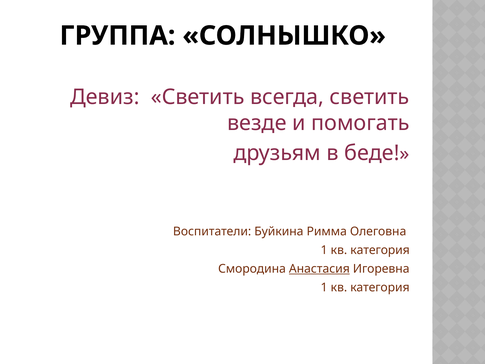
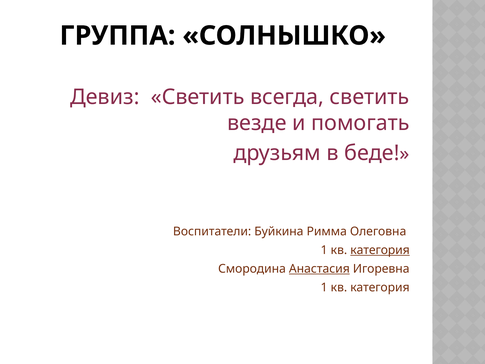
категория at (380, 250) underline: none -> present
